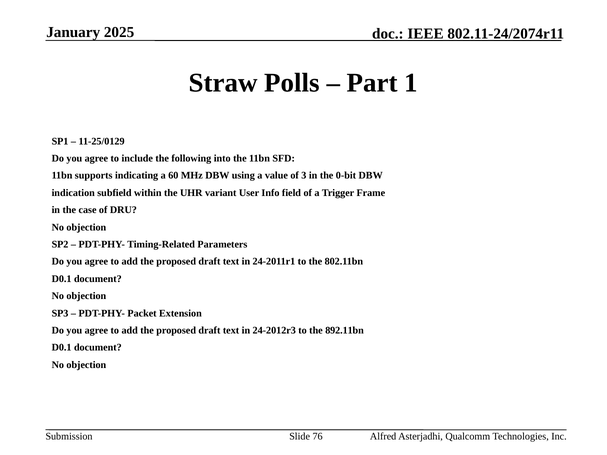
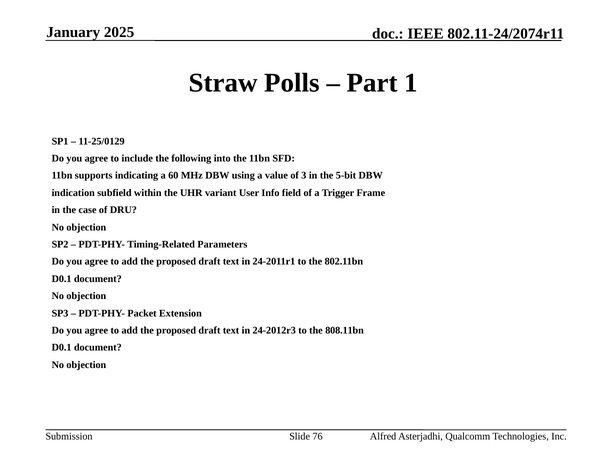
0-bit: 0-bit -> 5-bit
892.11bn: 892.11bn -> 808.11bn
